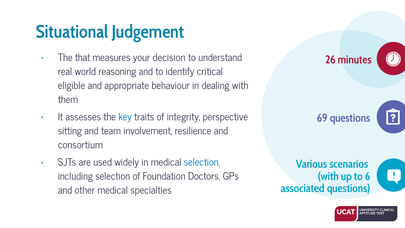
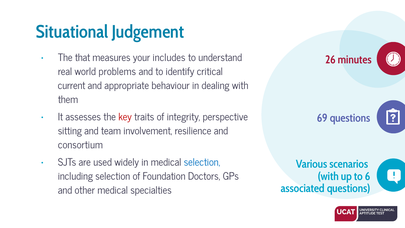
decision: decision -> includes
reasoning: reasoning -> problems
eligible: eligible -> current
key colour: blue -> red
